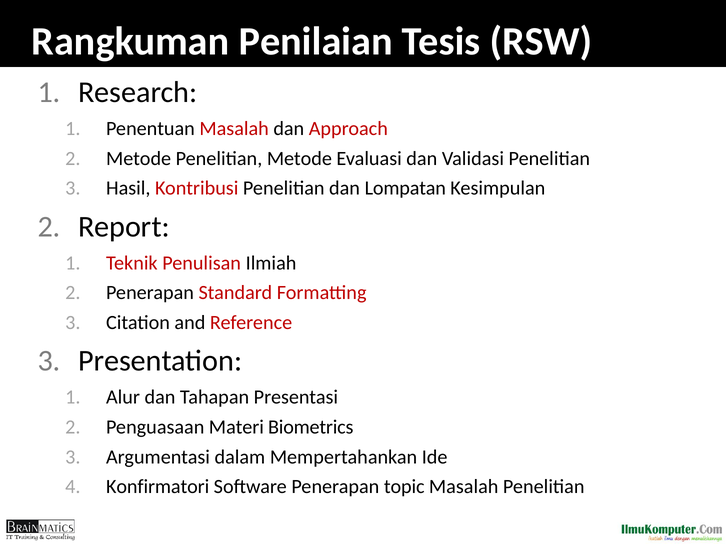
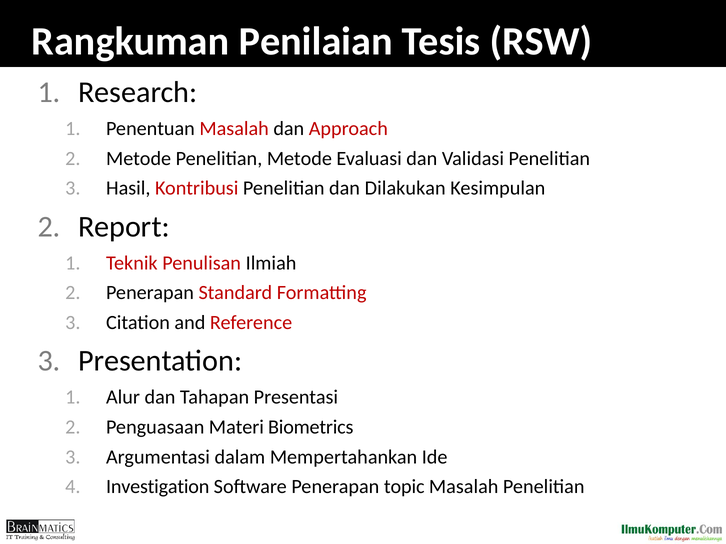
Lompatan: Lompatan -> Dilakukan
Konfirmatori: Konfirmatori -> Investigation
